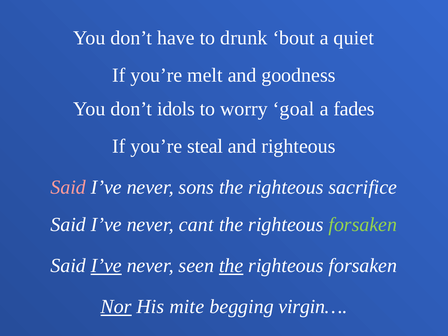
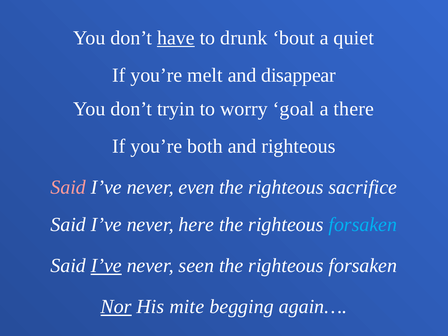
have underline: none -> present
goodness: goodness -> disappear
idols: idols -> tryin
fades: fades -> there
steal: steal -> both
sons: sons -> even
cant: cant -> here
forsaken at (363, 225) colour: light green -> light blue
the at (231, 266) underline: present -> none
virgin…: virgin… -> again…
